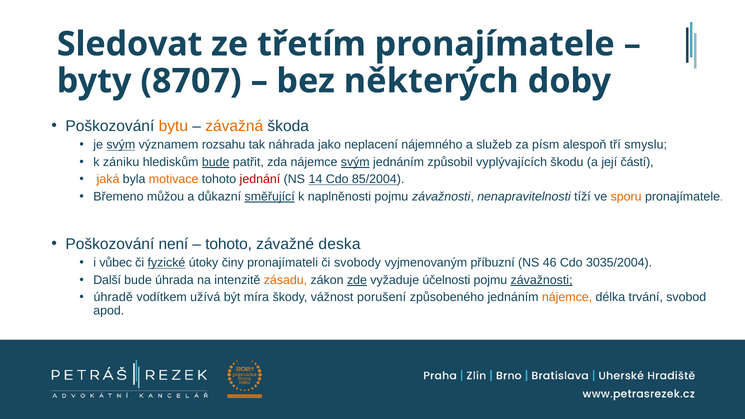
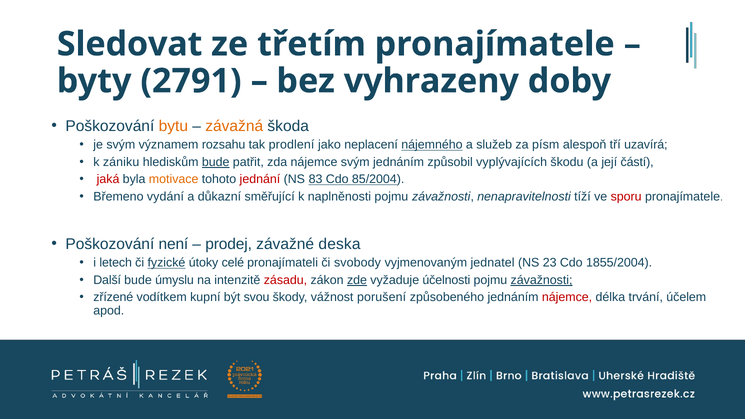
8707: 8707 -> 2791
některých: některých -> vyhrazeny
svým at (121, 145) underline: present -> none
náhrada: náhrada -> prodlení
nájemného underline: none -> present
smyslu: smyslu -> uzavírá
svým at (355, 162) underline: present -> none
jaká colour: orange -> red
14: 14 -> 83
můžou: můžou -> vydání
směřující underline: present -> none
sporu colour: orange -> red
tohoto at (229, 244): tohoto -> prodej
vůbec: vůbec -> letech
činy: činy -> celé
příbuzní: příbuzní -> jednatel
46: 46 -> 23
3035/2004: 3035/2004 -> 1855/2004
úhrada: úhrada -> úmyslu
zásadu colour: orange -> red
úhradě: úhradě -> zřízené
užívá: užívá -> kupní
míra: míra -> svou
nájemce at (567, 297) colour: orange -> red
svobod: svobod -> účelem
